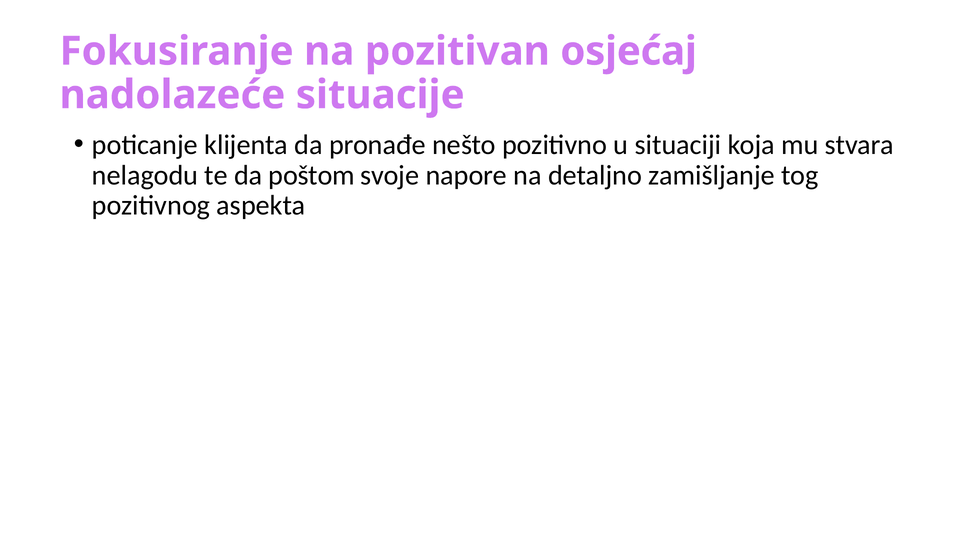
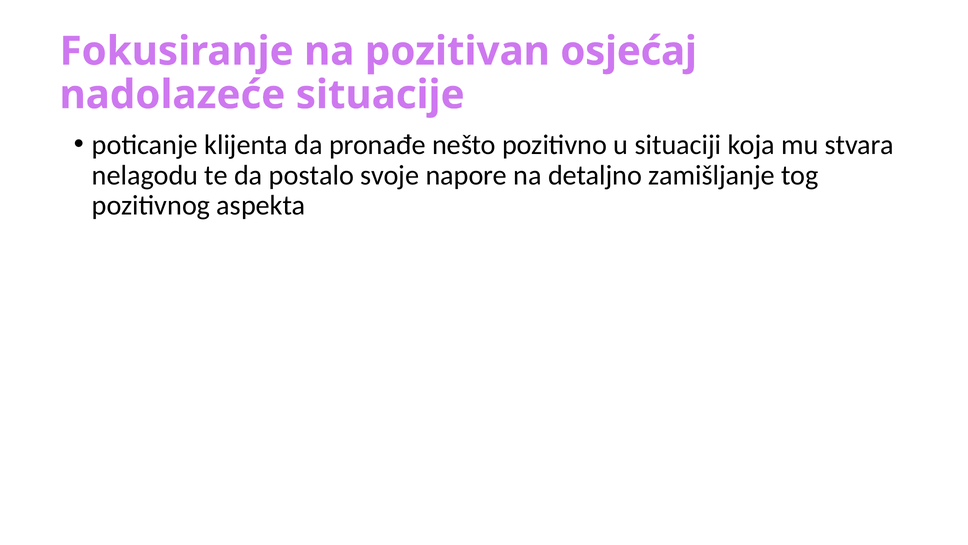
poštom: poštom -> postalo
